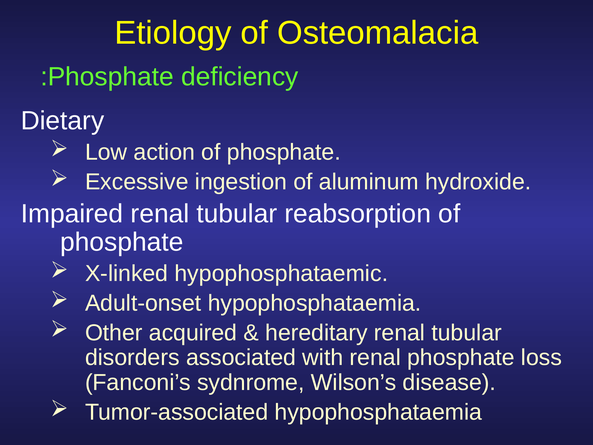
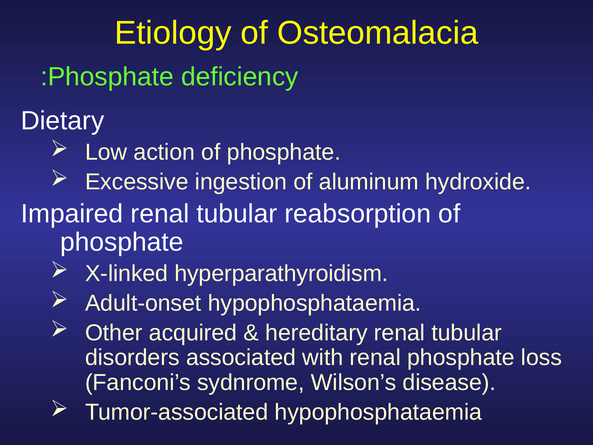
hypophosphataemic: hypophosphataemic -> hyperparathyroidism
